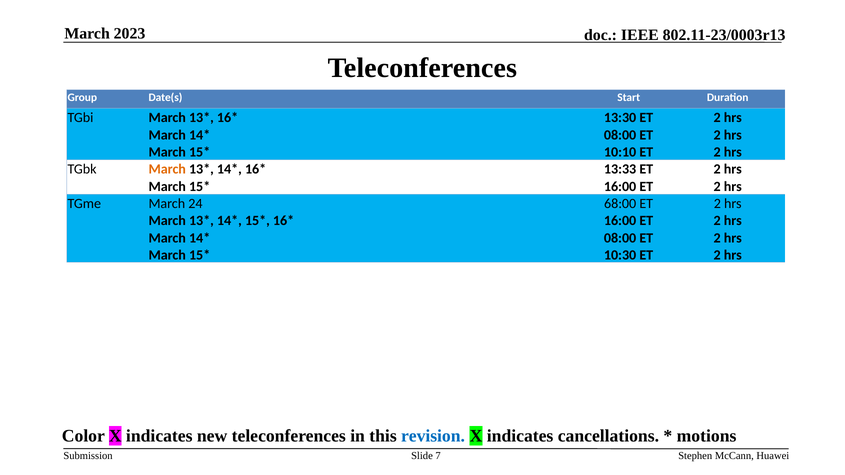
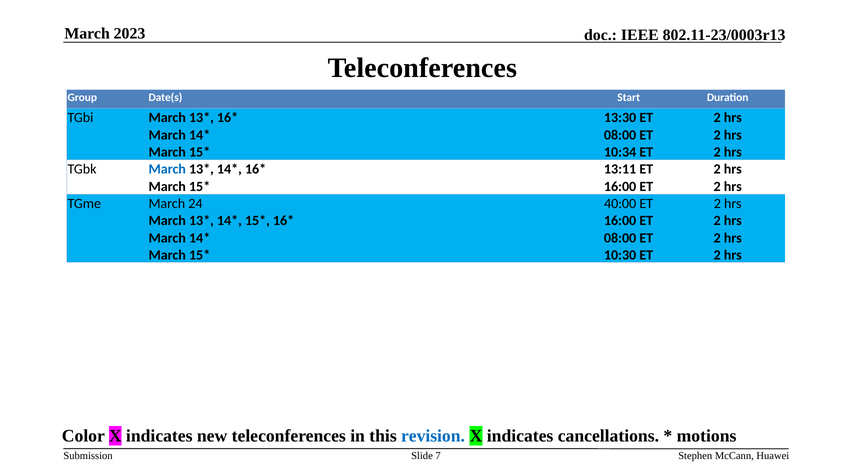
10:10: 10:10 -> 10:34
March at (167, 169) colour: orange -> blue
13:33: 13:33 -> 13:11
68:00: 68:00 -> 40:00
